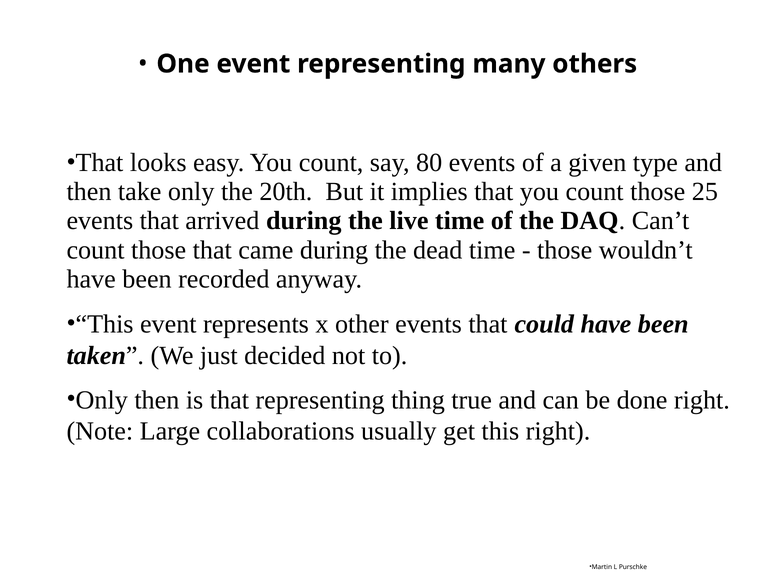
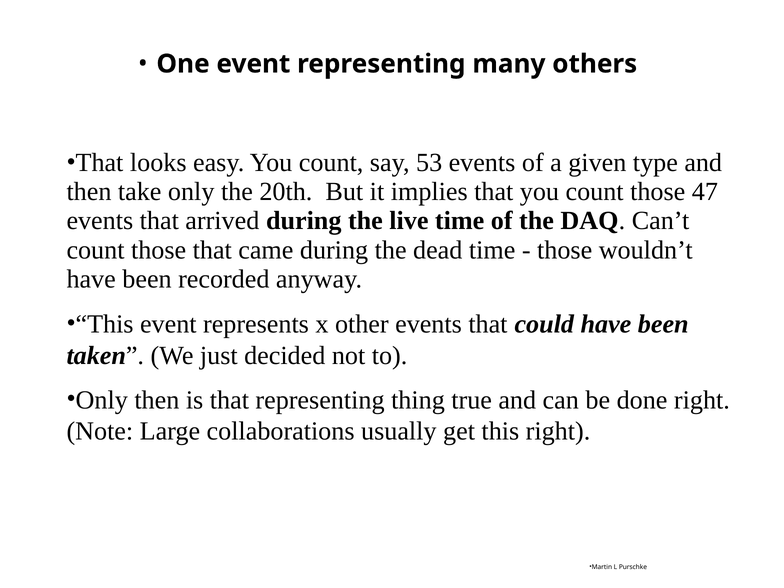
80: 80 -> 53
25: 25 -> 47
